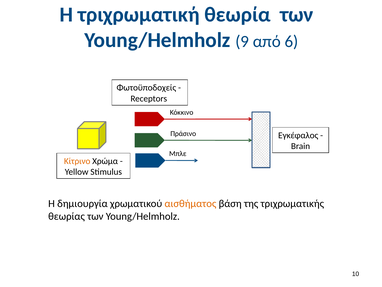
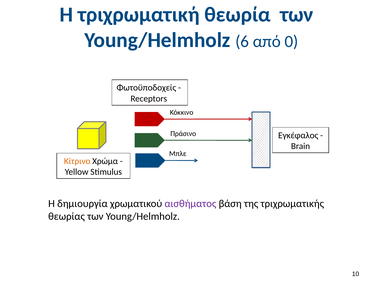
9: 9 -> 6
6: 6 -> 0
αισθήματος colour: orange -> purple
